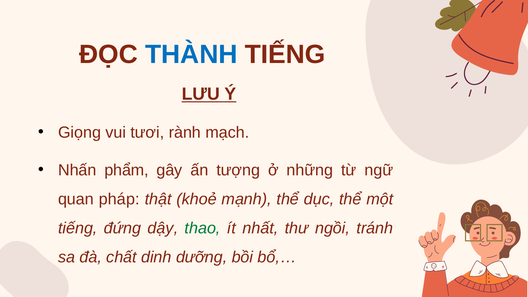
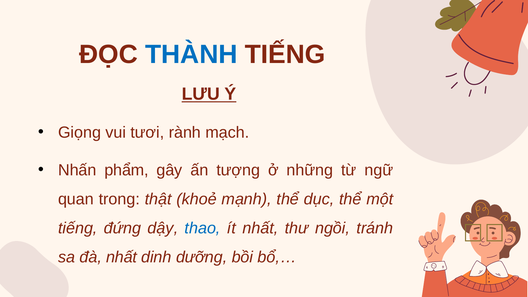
pháp: pháp -> trong
thao colour: green -> blue
đà chất: chất -> nhất
